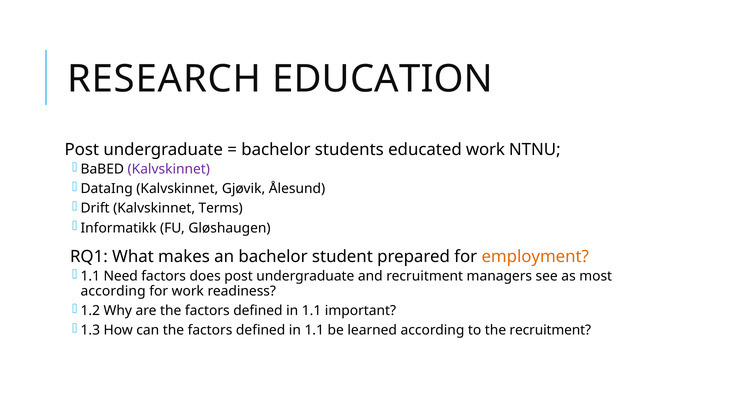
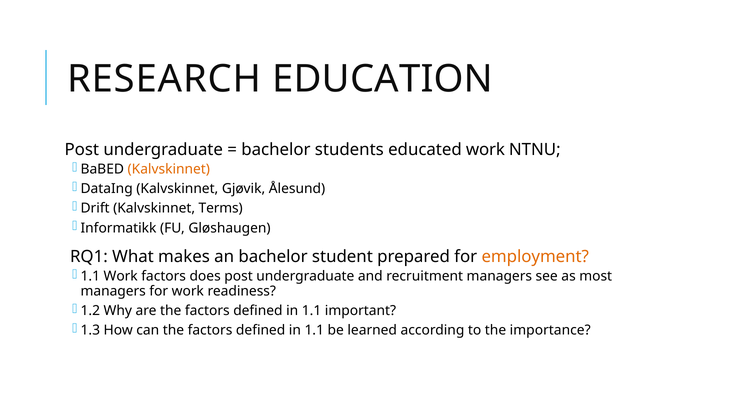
Kalvskinnet at (169, 169) colour: purple -> orange
1.1 Need: Need -> Work
according at (113, 291): according -> managers
the recruitment: recruitment -> importance
